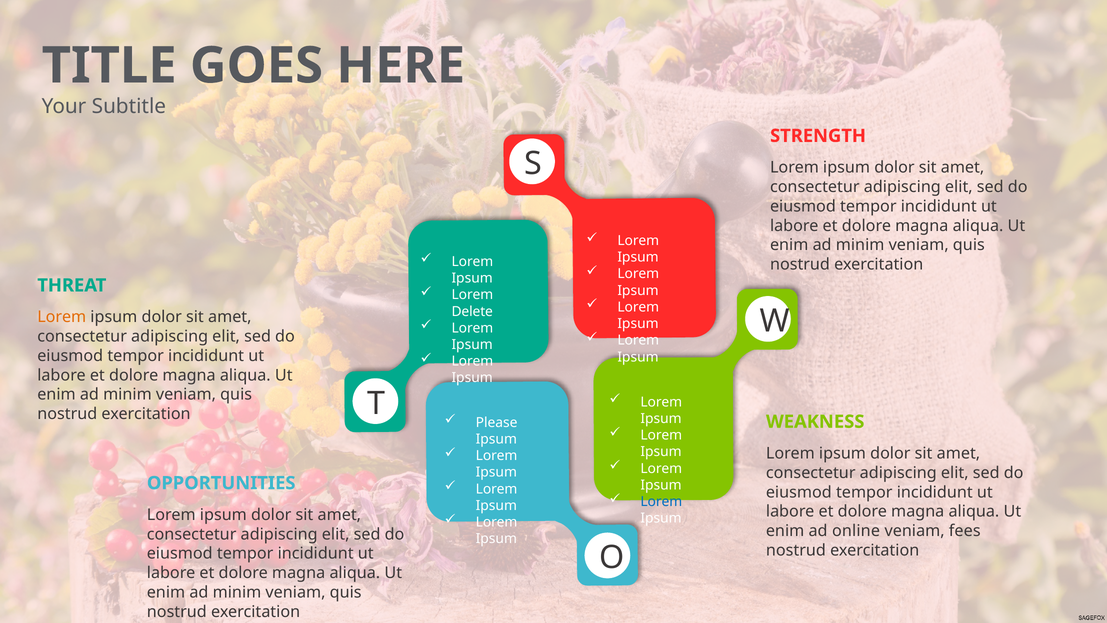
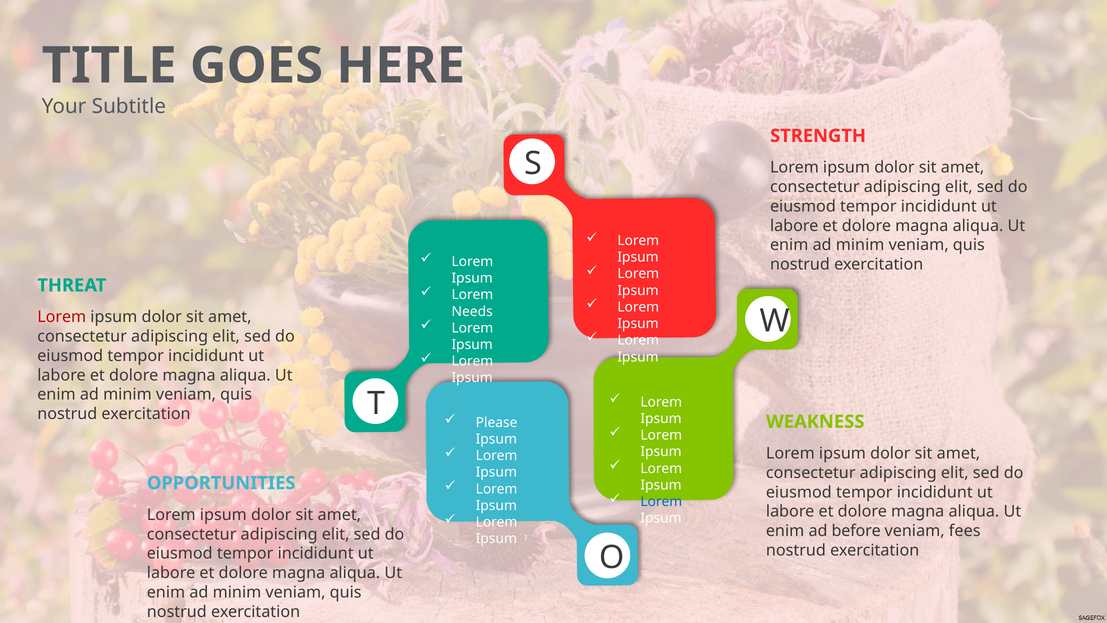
Delete: Delete -> Needs
Lorem at (62, 317) colour: orange -> red
online: online -> before
